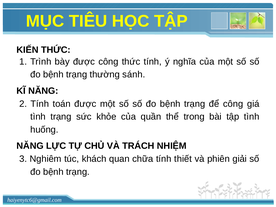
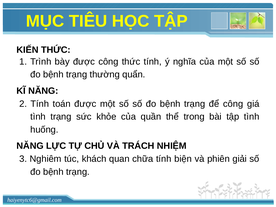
sánh: sánh -> quẩn
thiết: thiết -> biện
